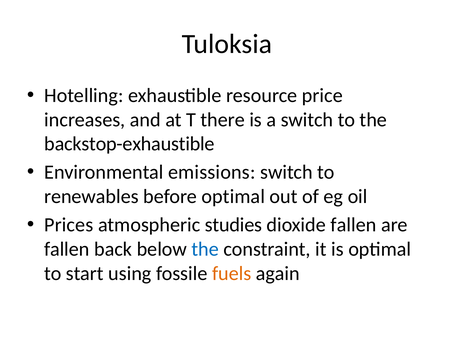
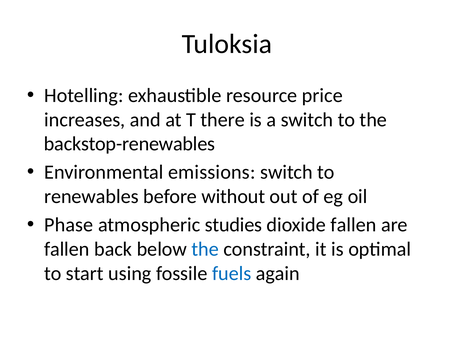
backstop-exhaustible: backstop-exhaustible -> backstop-renewables
before optimal: optimal -> without
Prices: Prices -> Phase
fuels colour: orange -> blue
